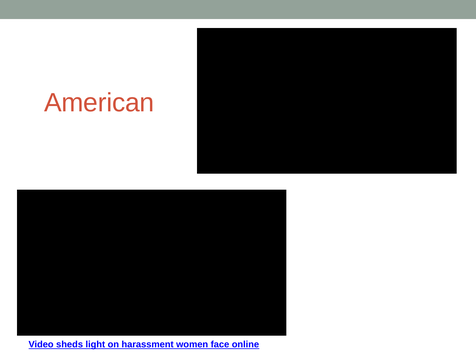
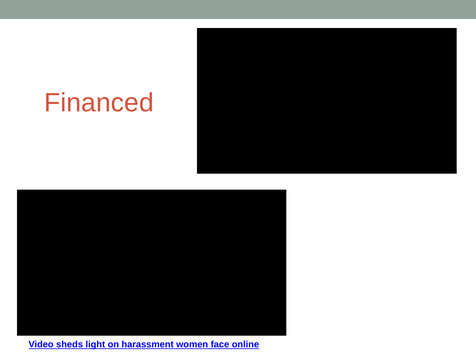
American: American -> Financed
